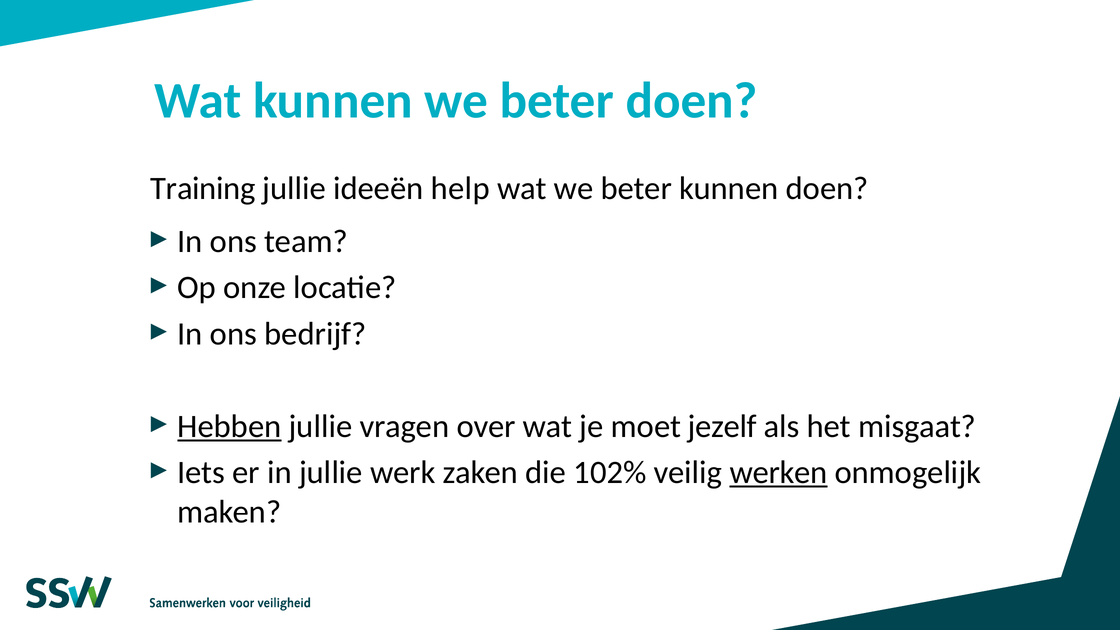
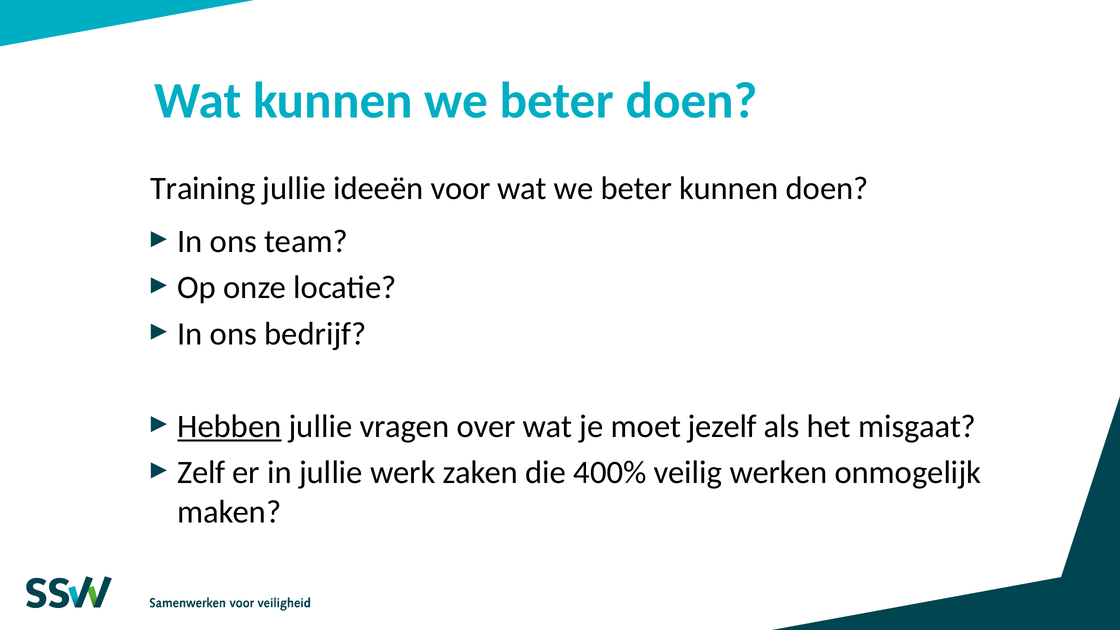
help: help -> voor
Iets: Iets -> Zelf
102%: 102% -> 400%
werken underline: present -> none
